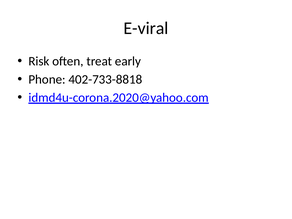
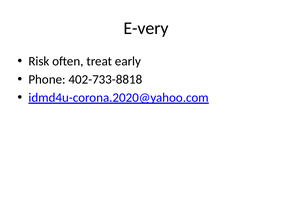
E-viral: E-viral -> E-very
